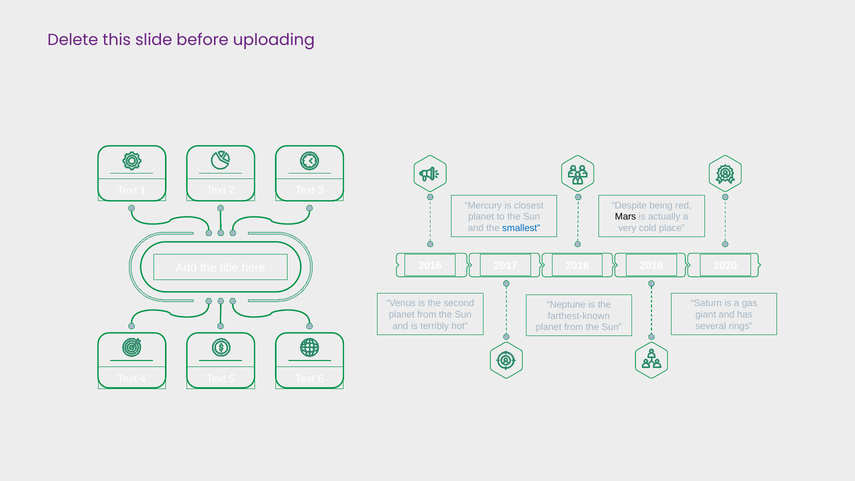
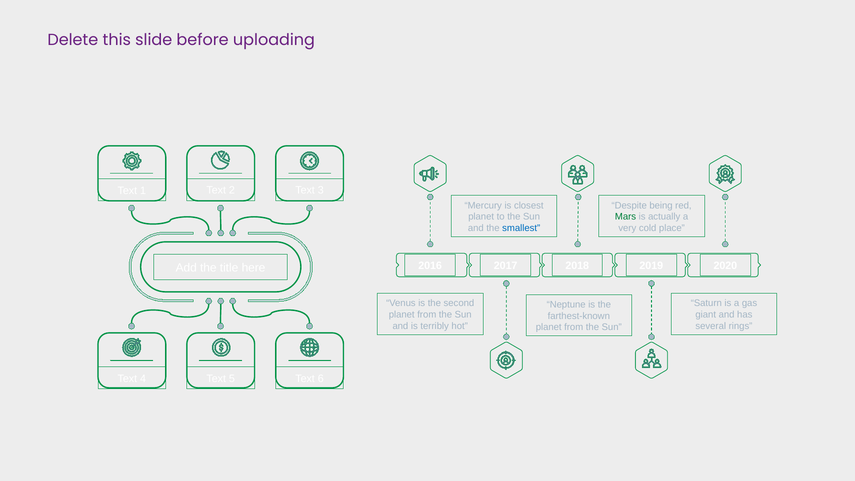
Mars colour: black -> green
